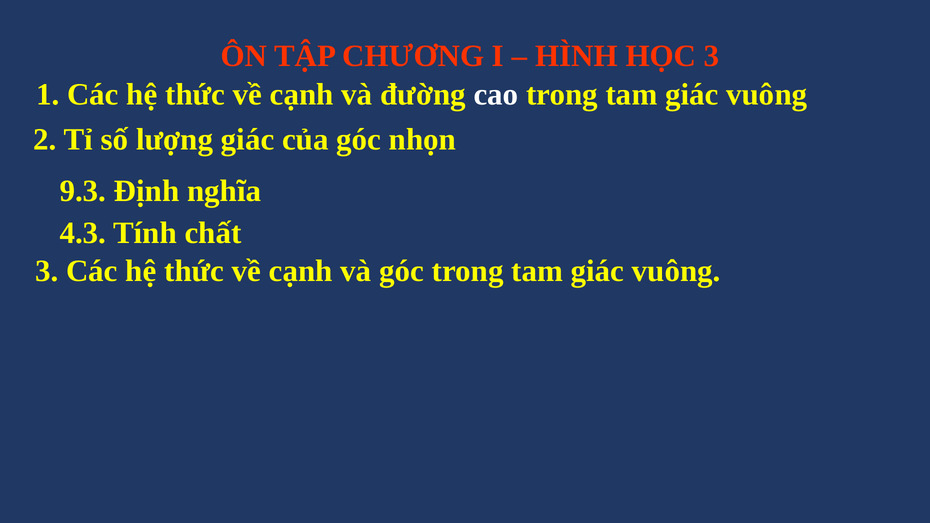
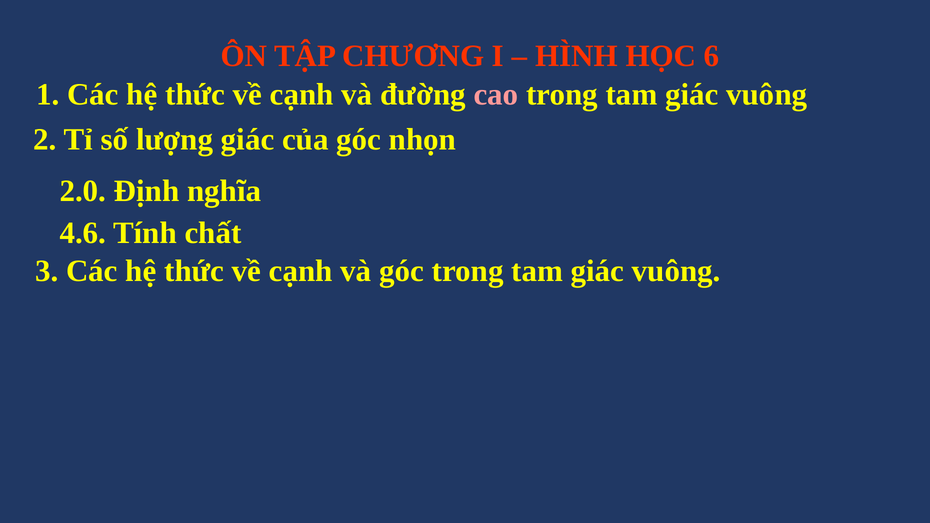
HỌC 3: 3 -> 6
cao colour: white -> pink
9.3: 9.3 -> 2.0
4.3: 4.3 -> 4.6
